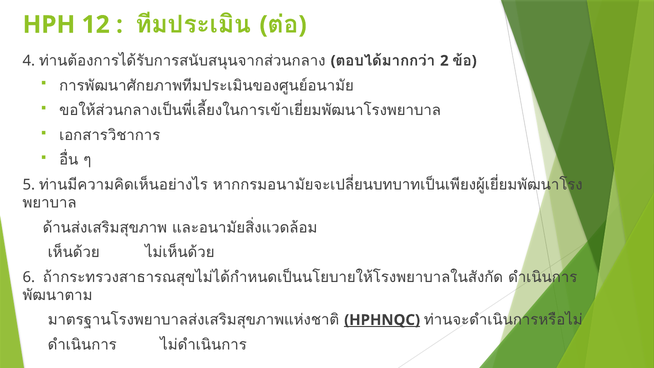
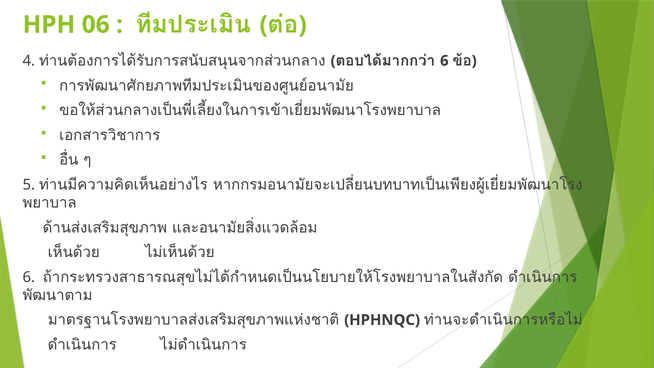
12: 12 -> 06
2 at (444, 61): 2 -> 6
HPHNQC underline: present -> none
